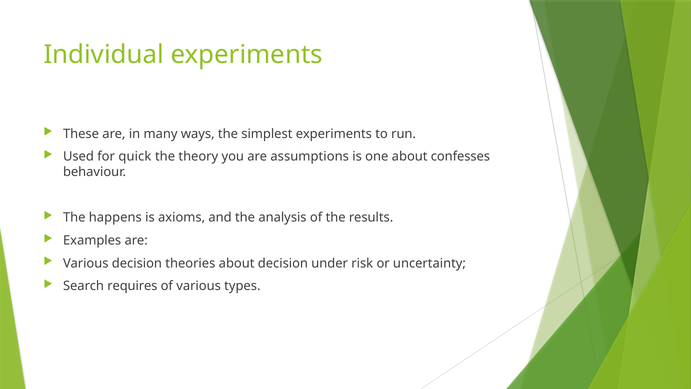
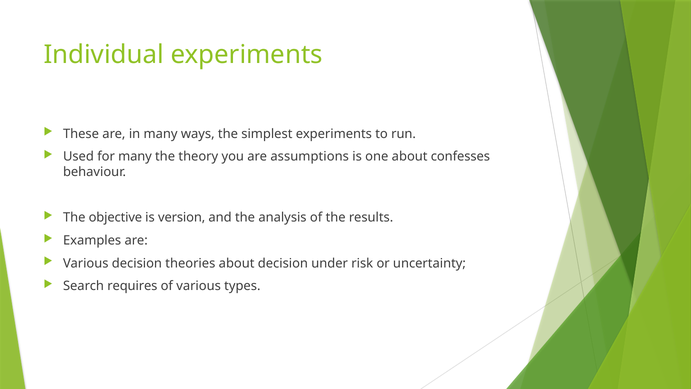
for quick: quick -> many
happens: happens -> objective
axioms: axioms -> version
